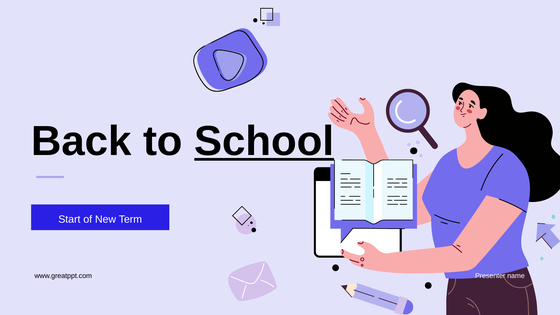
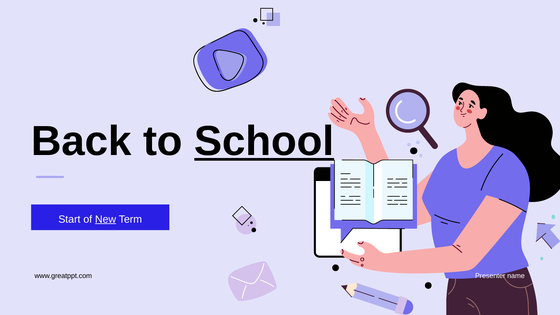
New underline: none -> present
